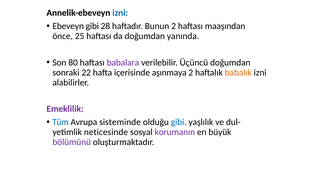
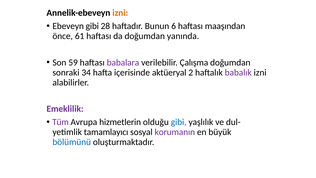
izni at (120, 13) colour: blue -> orange
Bunun 2: 2 -> 6
25: 25 -> 61
80: 80 -> 59
Üçüncü: Üçüncü -> Çalışma
22: 22 -> 34
aşınmaya: aşınmaya -> aktüeryal
babalık colour: orange -> purple
Tüm colour: blue -> purple
sisteminde: sisteminde -> hizmetlerin
neticesinde: neticesinde -> tamamlayıcı
bölümünü colour: purple -> blue
